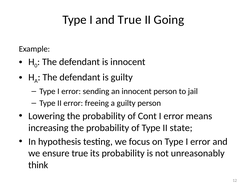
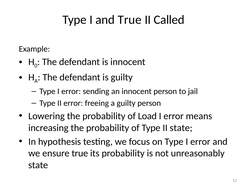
Going: Going -> Called
Cont: Cont -> Load
think at (38, 165): think -> state
